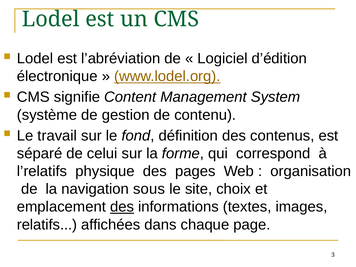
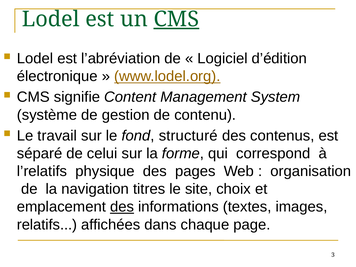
CMS at (176, 19) underline: none -> present
définition: définition -> structuré
sous: sous -> titres
